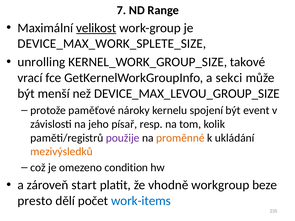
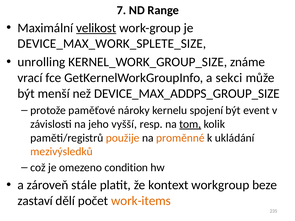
takové: takové -> známe
DEVICE_MAX_LEVOU_GROUP_SIZE: DEVICE_MAX_LEVOU_GROUP_SIZE -> DEVICE_MAX_ADDPS_GROUP_SIZE
písař: písař -> vyšší
tom underline: none -> present
použije colour: purple -> orange
start: start -> stále
vhodně: vhodně -> kontext
presto: presto -> zastaví
work-items colour: blue -> orange
